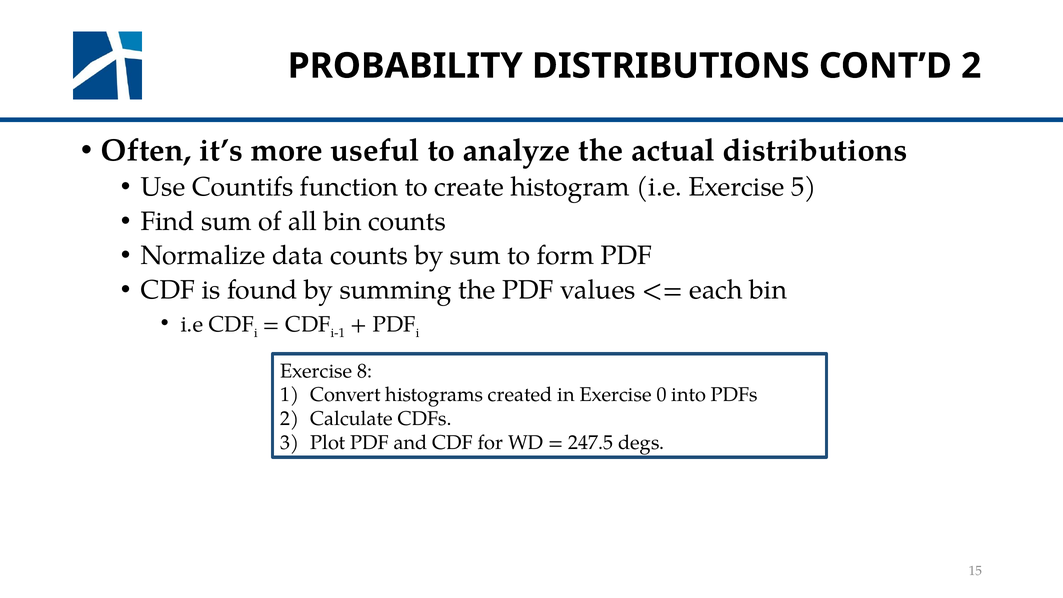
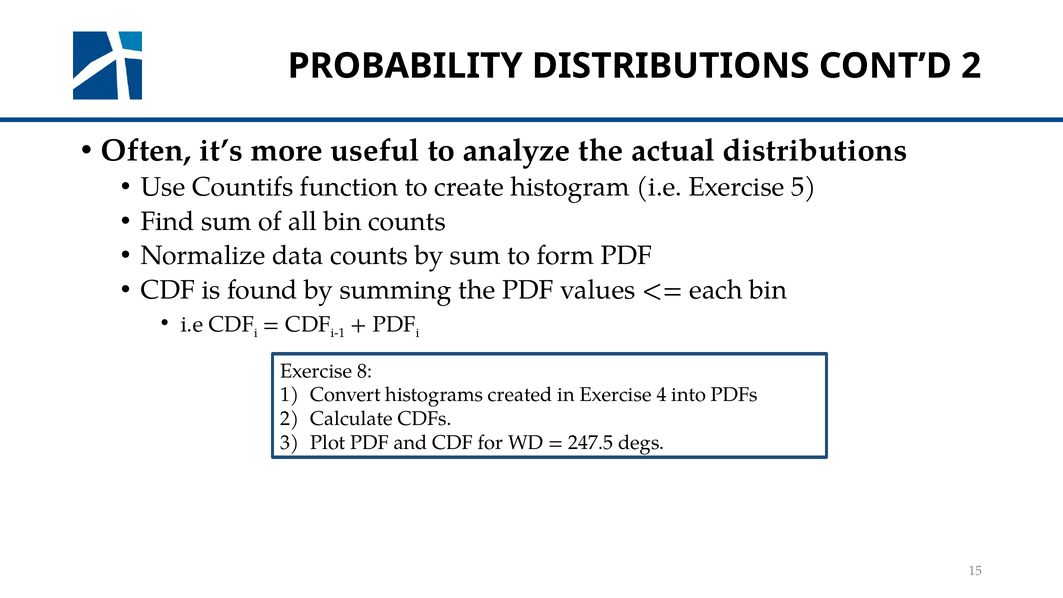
0: 0 -> 4
